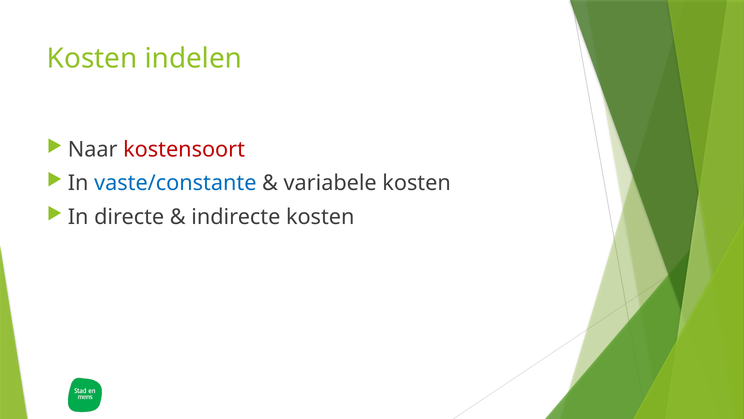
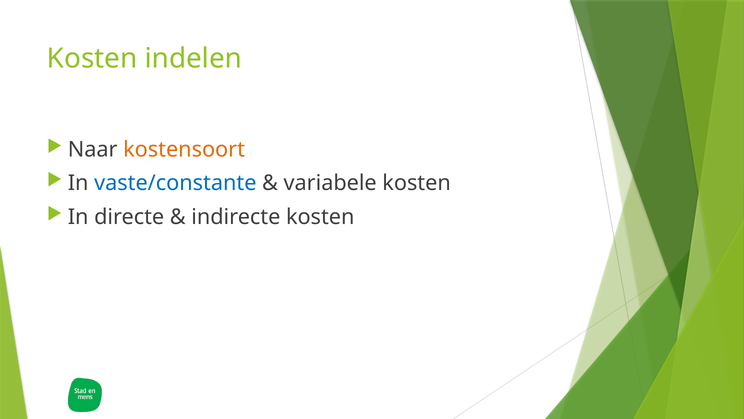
kostensoort colour: red -> orange
